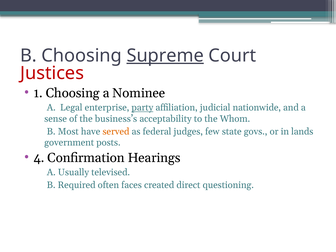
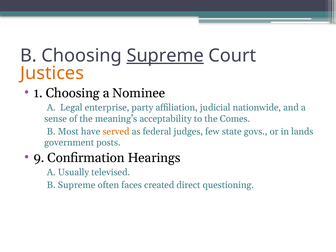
Justices colour: red -> orange
party underline: present -> none
business’s: business’s -> meaning’s
Whom: Whom -> Comes
4: 4 -> 9
B Required: Required -> Supreme
